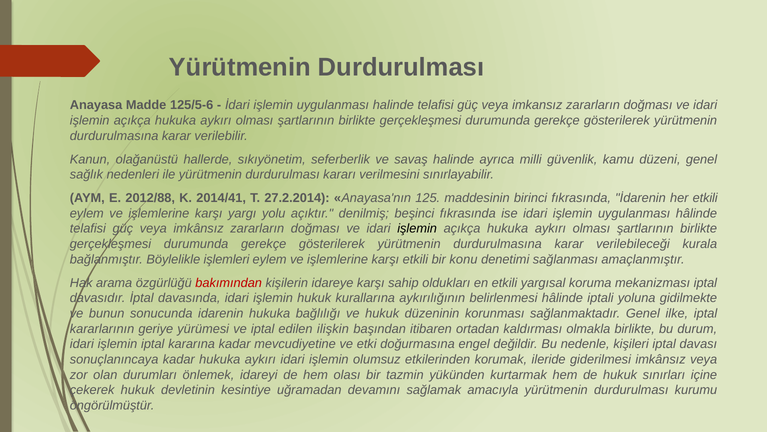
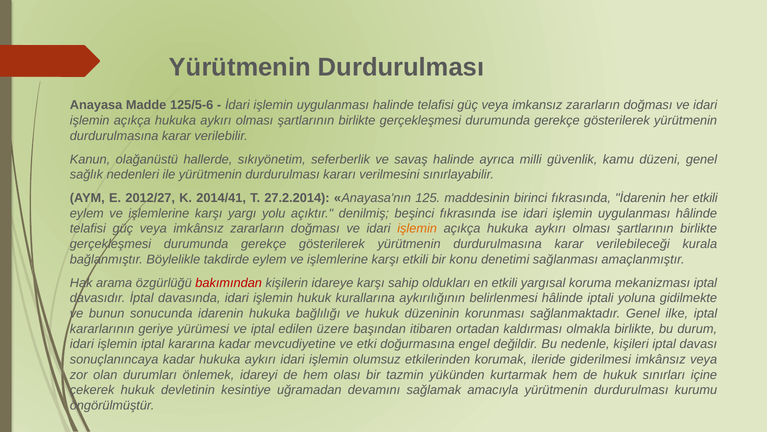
2012/88: 2012/88 -> 2012/27
işlemin at (417, 228) colour: black -> orange
işlemleri: işlemleri -> takdirde
ilişkin: ilişkin -> üzere
